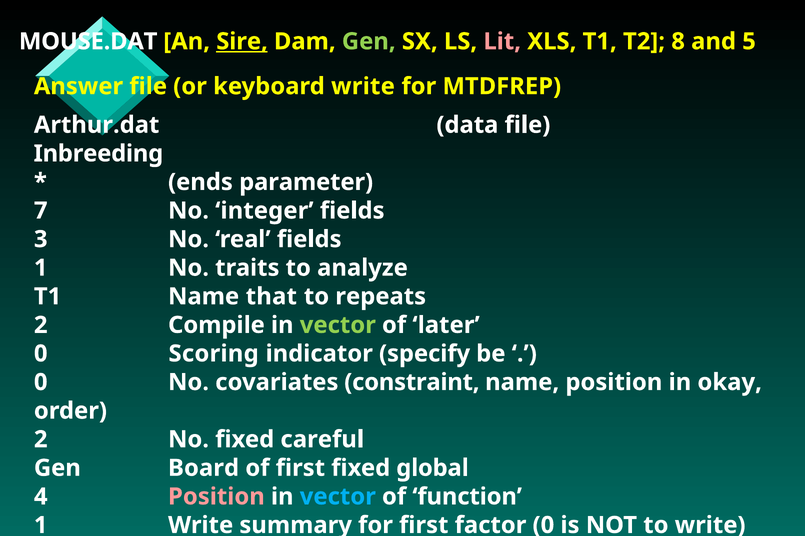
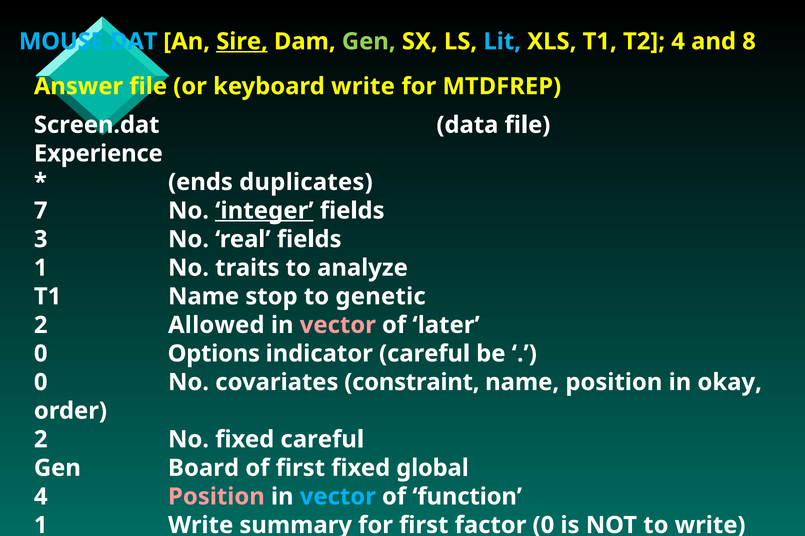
MOUSE.DAT colour: white -> light blue
Lit colour: pink -> light blue
T2 8: 8 -> 4
5: 5 -> 8
Arthur.dat: Arthur.dat -> Screen.dat
Inbreeding: Inbreeding -> Experience
parameter: parameter -> duplicates
integer underline: none -> present
that: that -> stop
repeats: repeats -> genetic
Compile: Compile -> Allowed
vector at (338, 325) colour: light green -> pink
Scoring: Scoring -> Options
indicator specify: specify -> careful
